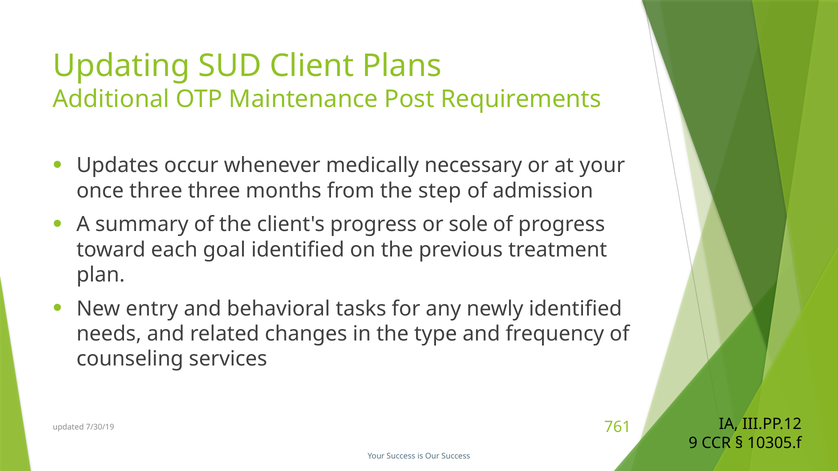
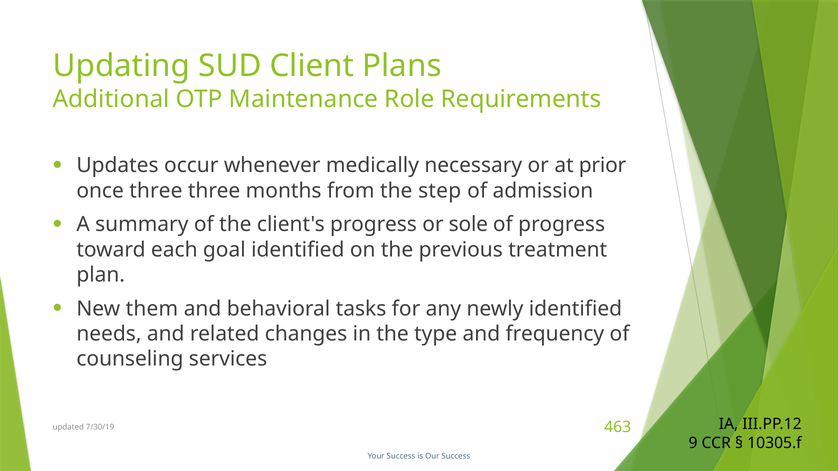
Post: Post -> Role
at your: your -> prior
entry: entry -> them
761: 761 -> 463
